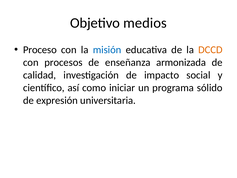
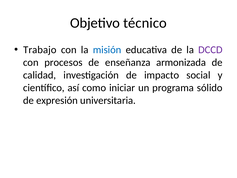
medios: medios -> técnico
Proceso: Proceso -> Trabajo
DCCD colour: orange -> purple
